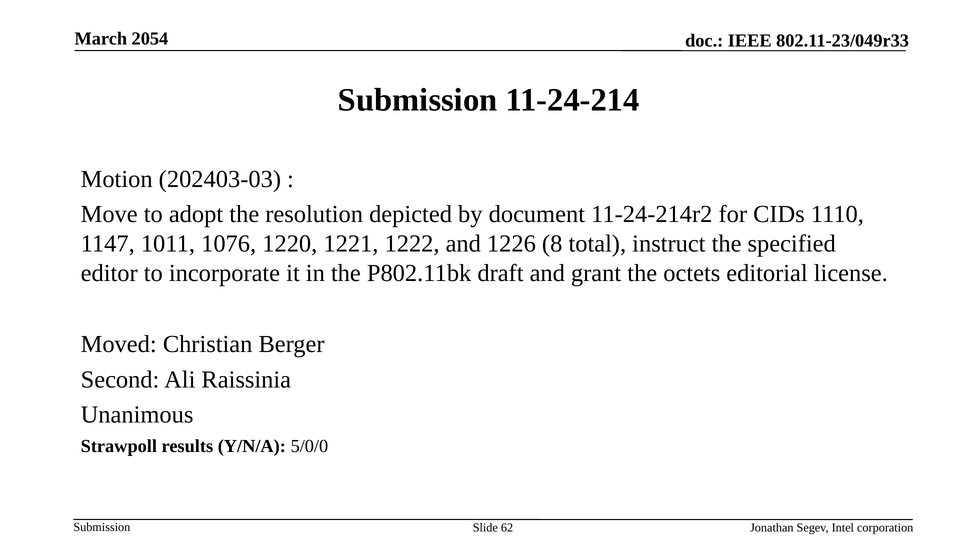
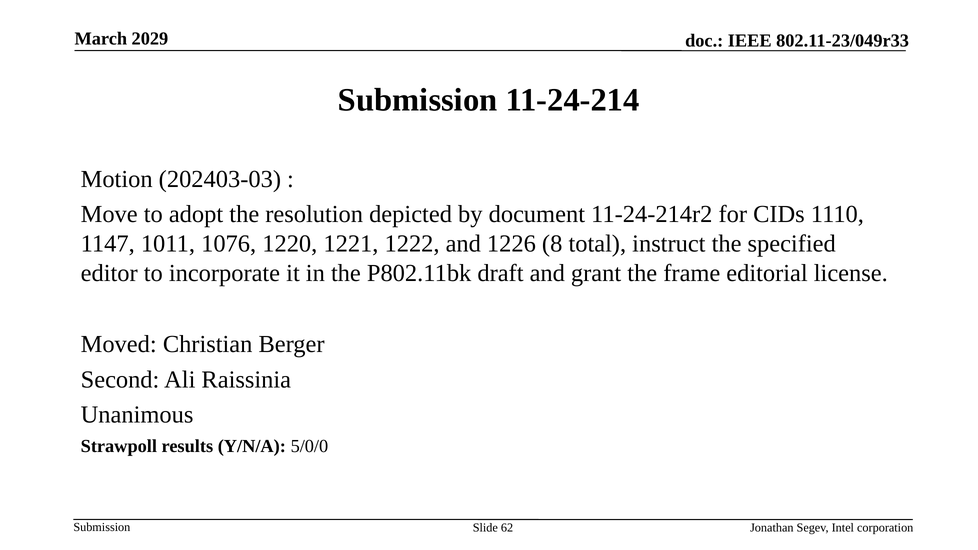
2054: 2054 -> 2029
octets: octets -> frame
